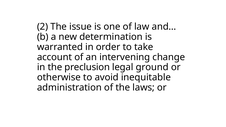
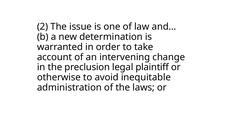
ground: ground -> plaintiff
